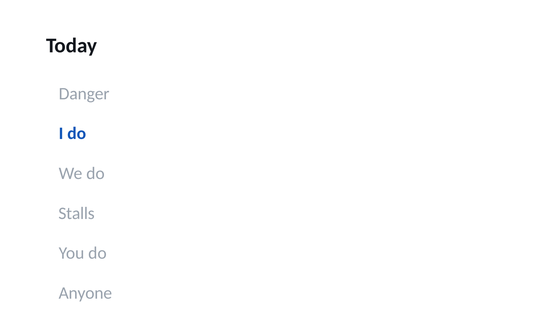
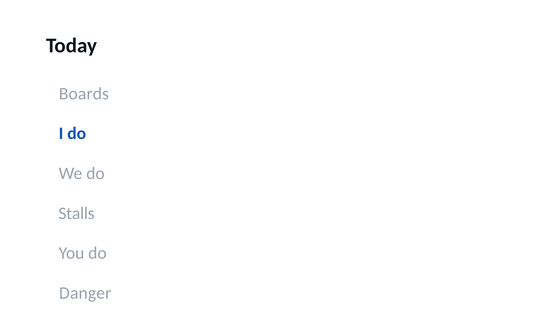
Danger: Danger -> Boards
Anyone: Anyone -> Danger
